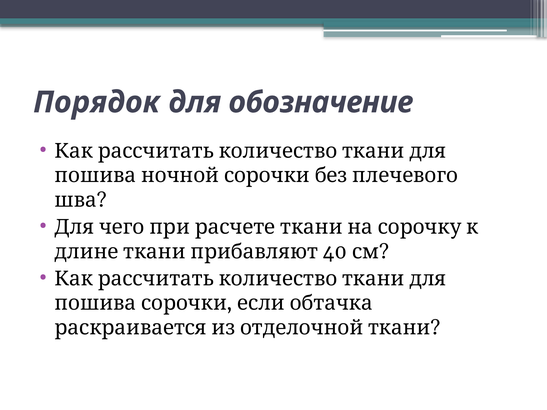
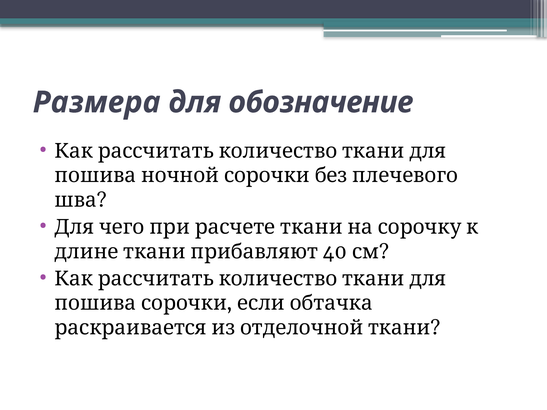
Порядок: Порядок -> Размера
